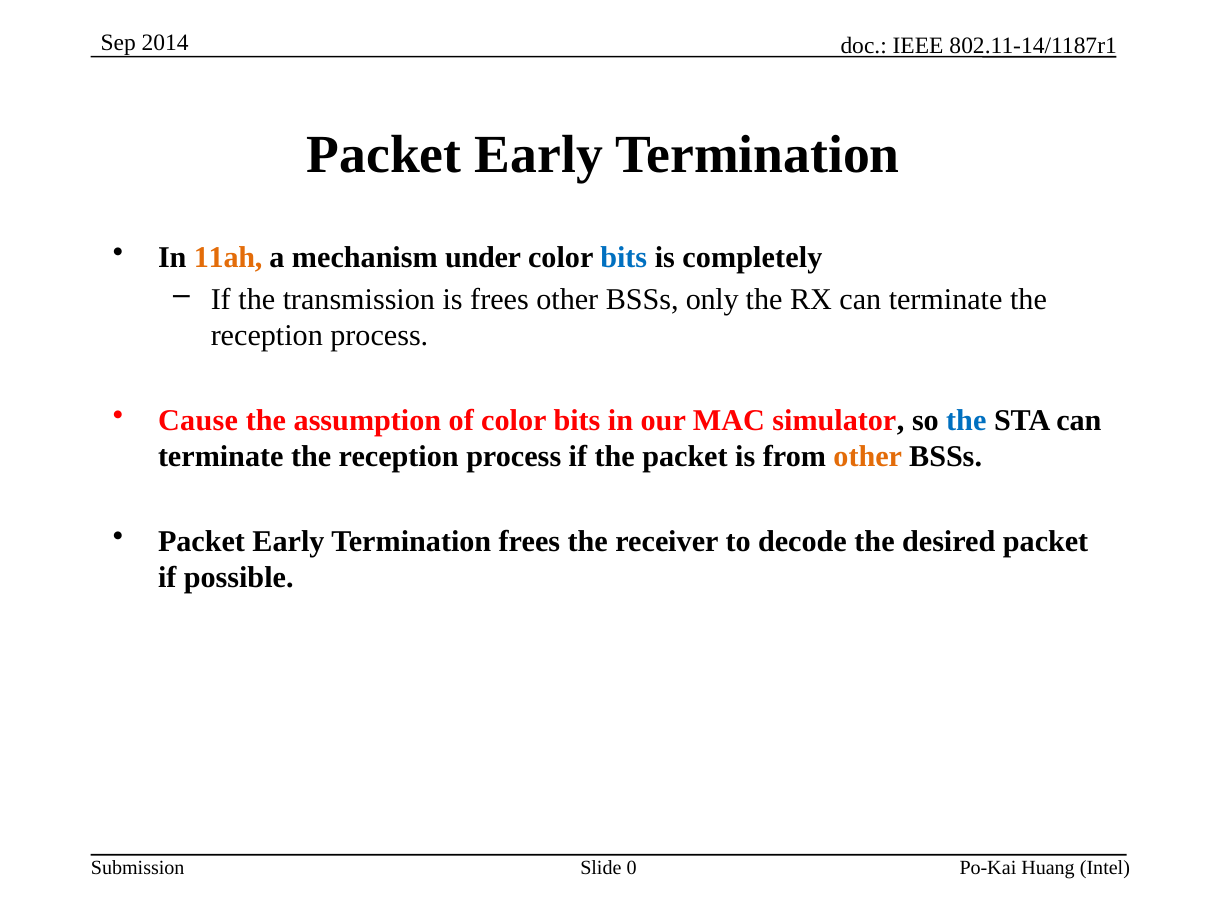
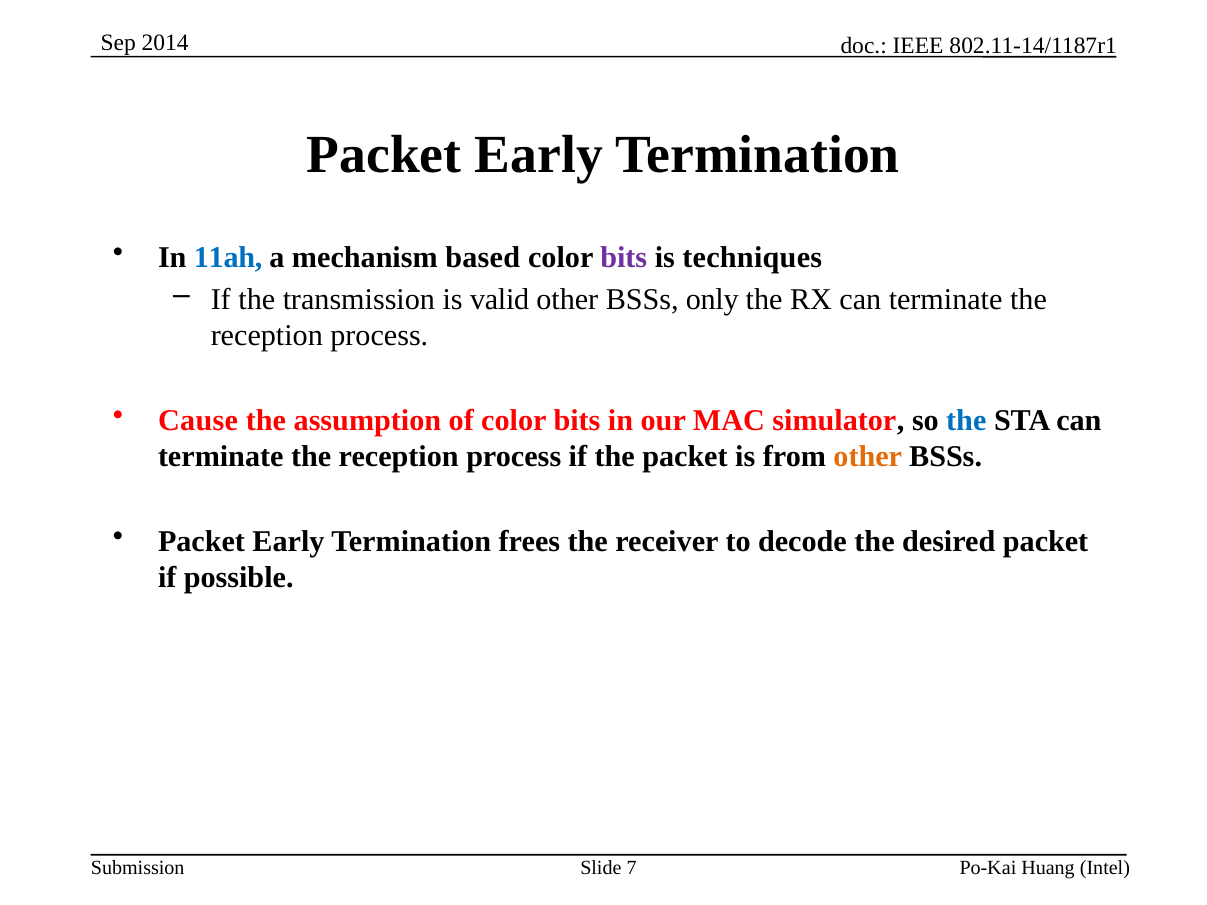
11ah colour: orange -> blue
under: under -> based
bits at (624, 258) colour: blue -> purple
completely: completely -> techniques
is frees: frees -> valid
0: 0 -> 7
